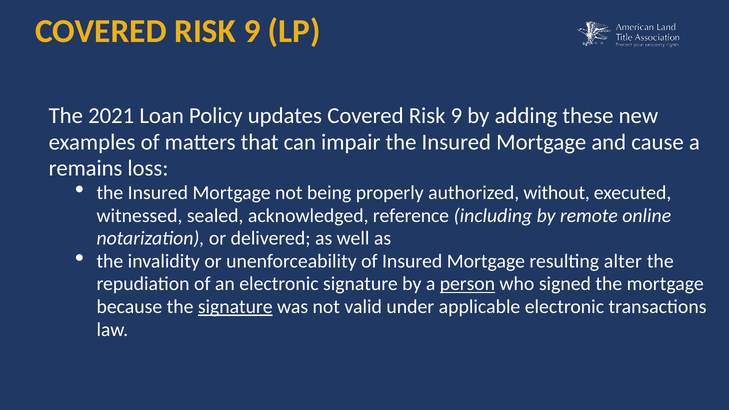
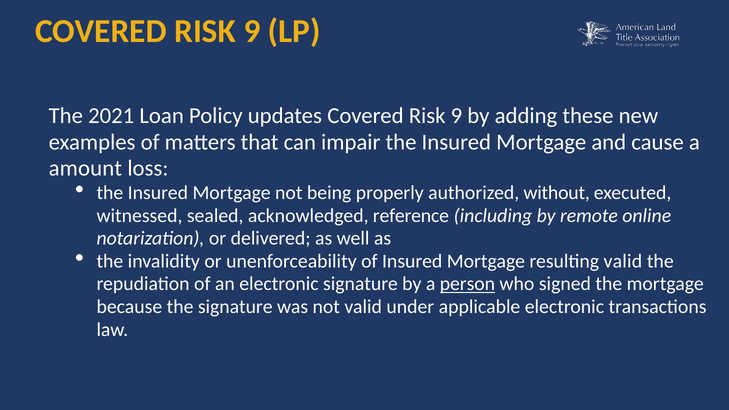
remains: remains -> amount
resulting alter: alter -> valid
signature at (235, 307) underline: present -> none
